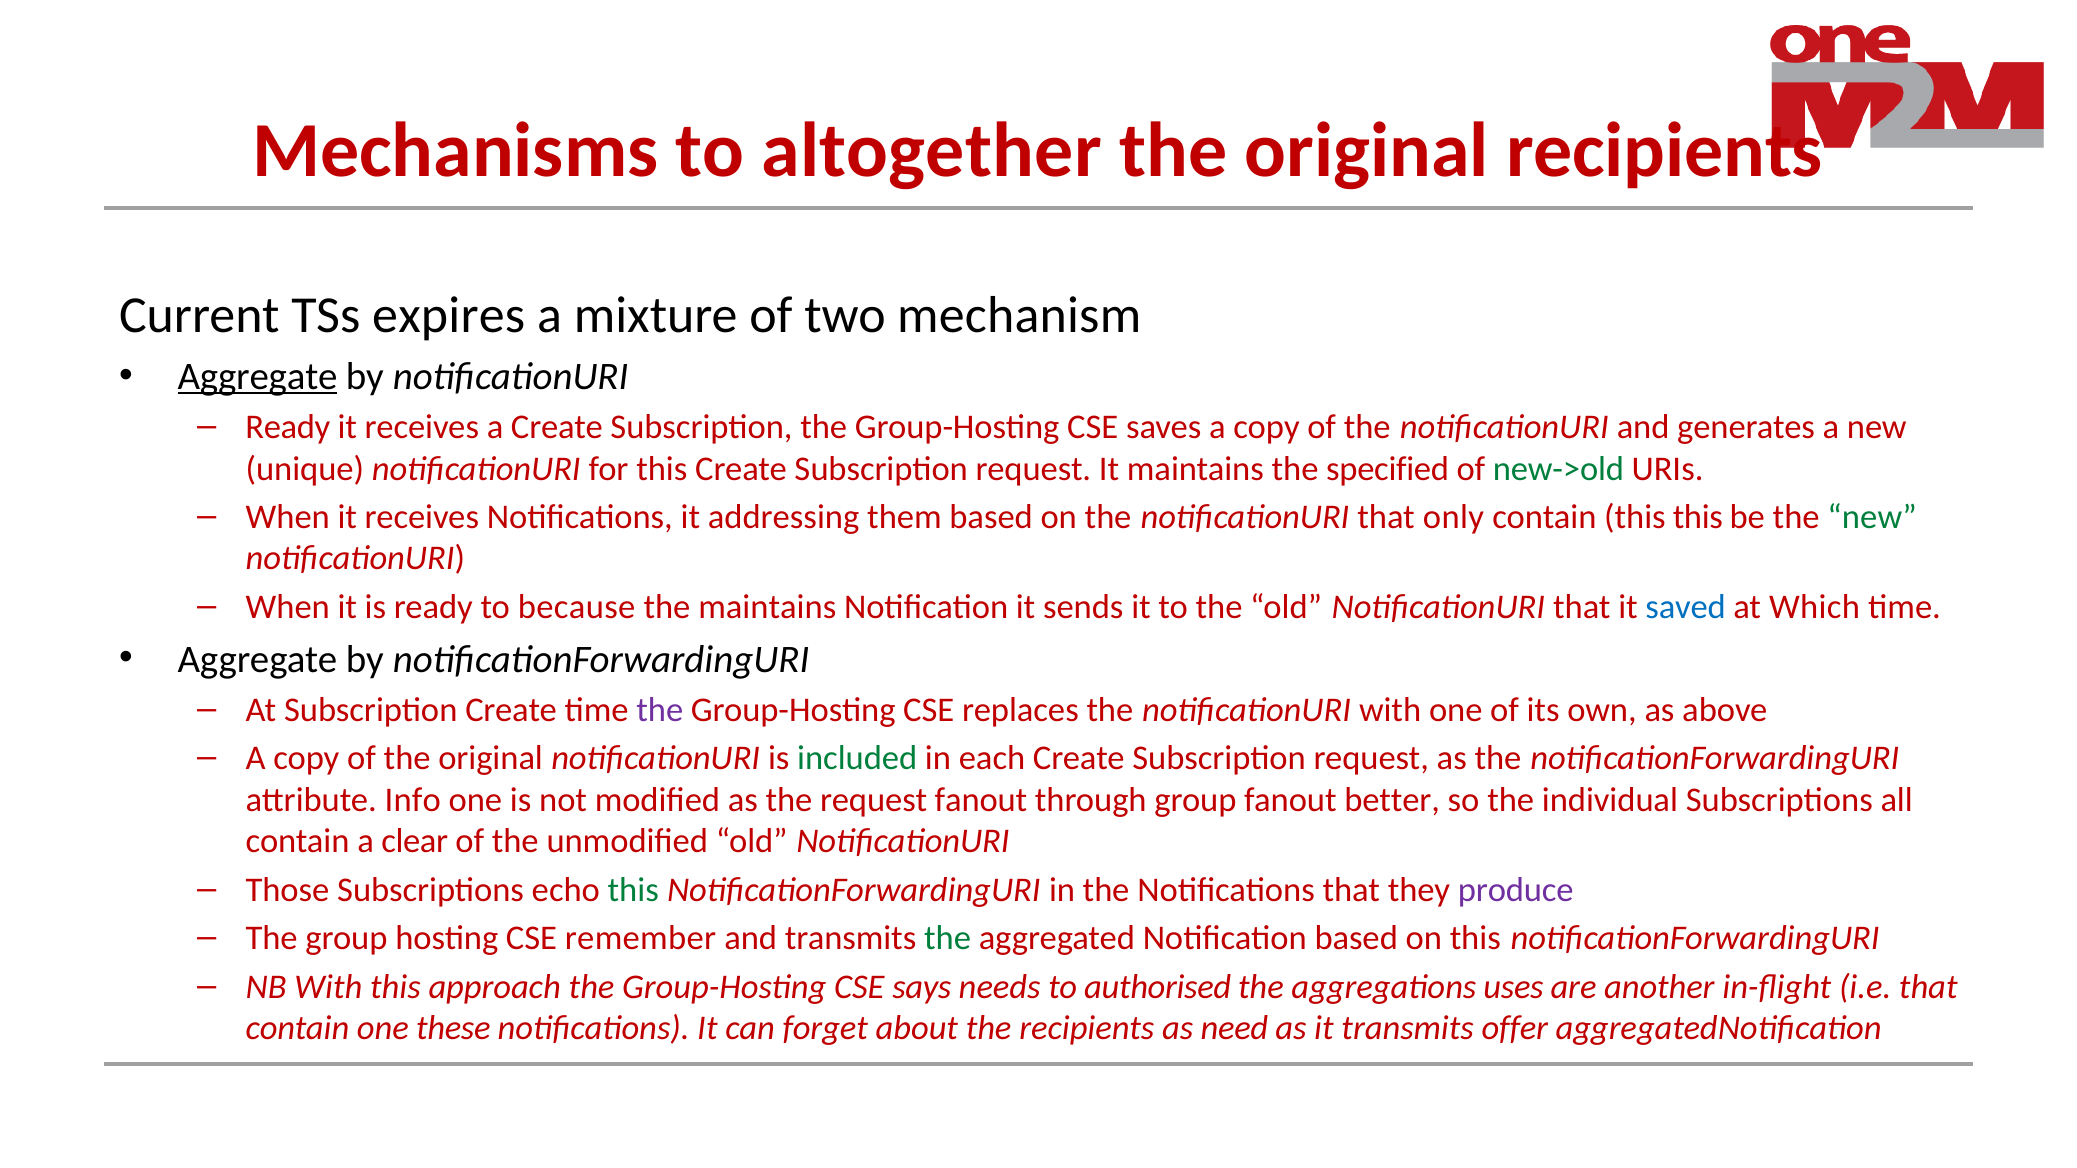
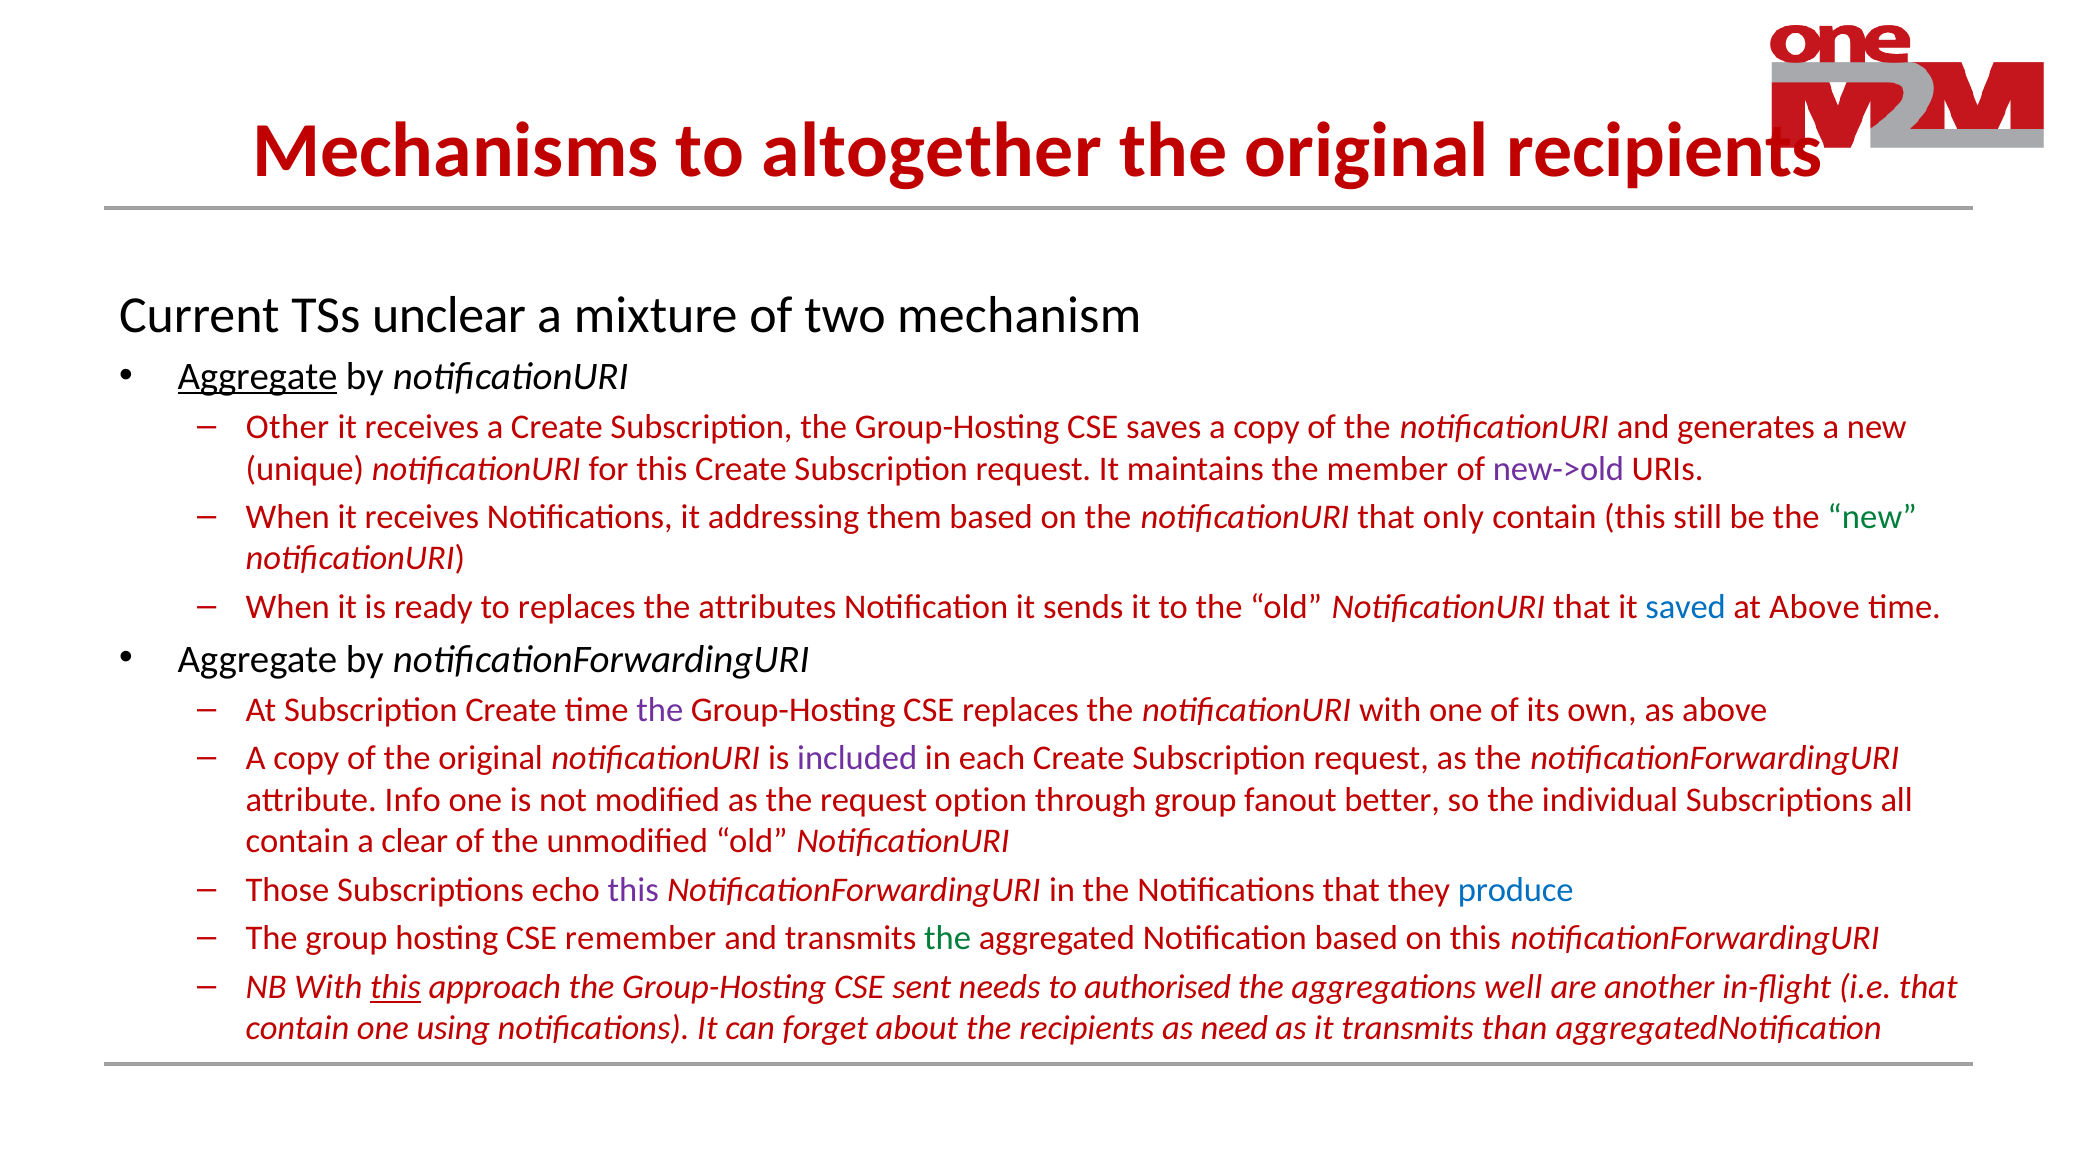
expires: expires -> unclear
Ready at (288, 427): Ready -> Other
specified: specified -> member
new->old colour: green -> purple
this this: this -> still
to because: because -> replaces
the maintains: maintains -> attributes
at Which: Which -> Above
included colour: green -> purple
request fanout: fanout -> option
this at (633, 890) colour: green -> purple
produce colour: purple -> blue
this at (395, 987) underline: none -> present
says: says -> sent
uses: uses -> well
these: these -> using
offer: offer -> than
